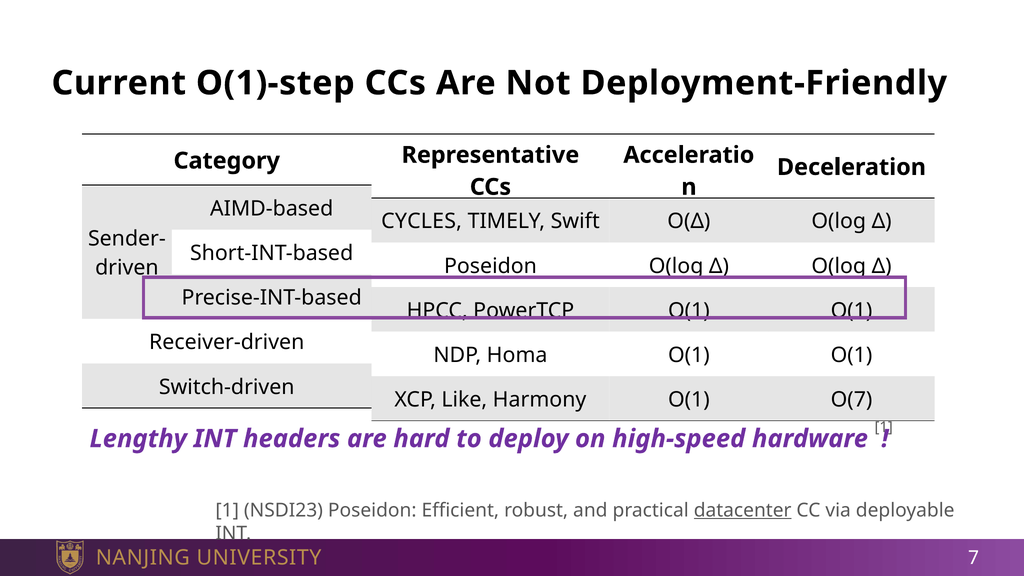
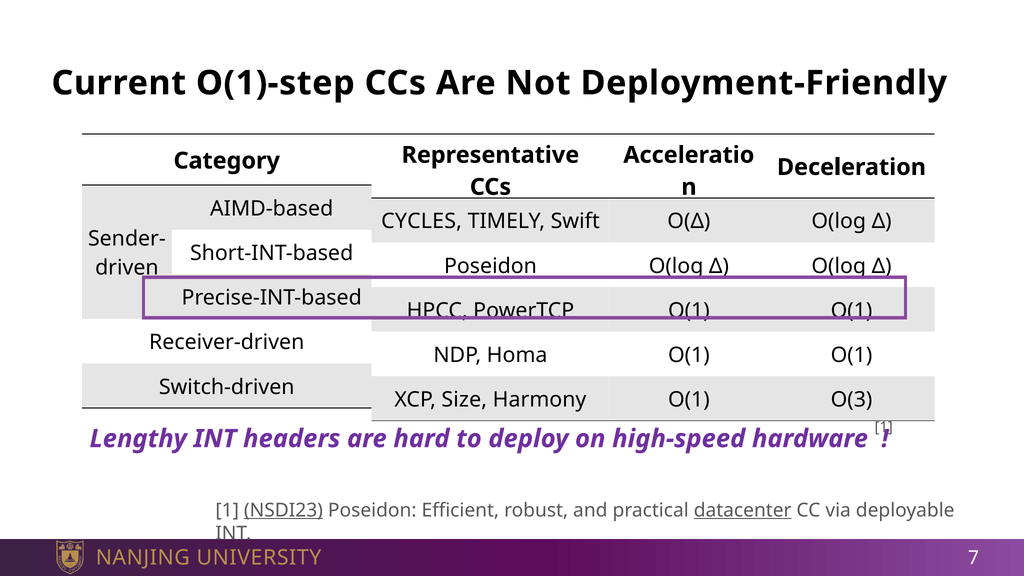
Like: Like -> Size
O(7: O(7 -> O(3
NSDI23 underline: none -> present
